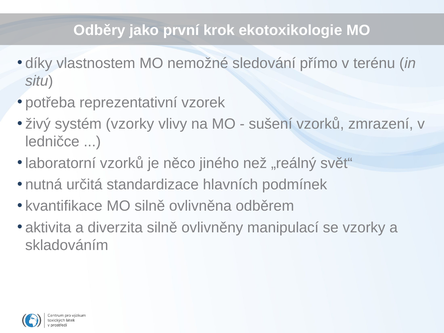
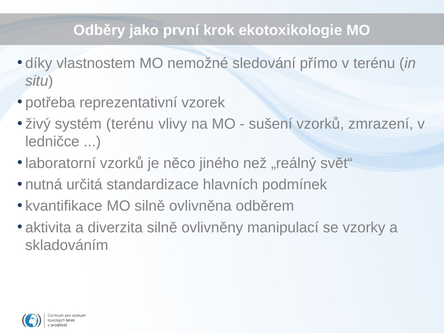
systém vzorky: vzorky -> terénu
